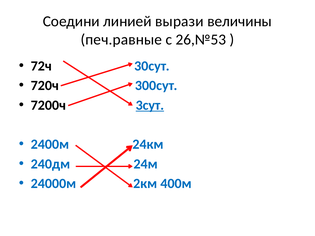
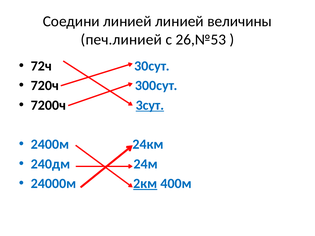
линией вырази: вырази -> линией
печ.равные: печ.равные -> печ.линией
2км underline: none -> present
